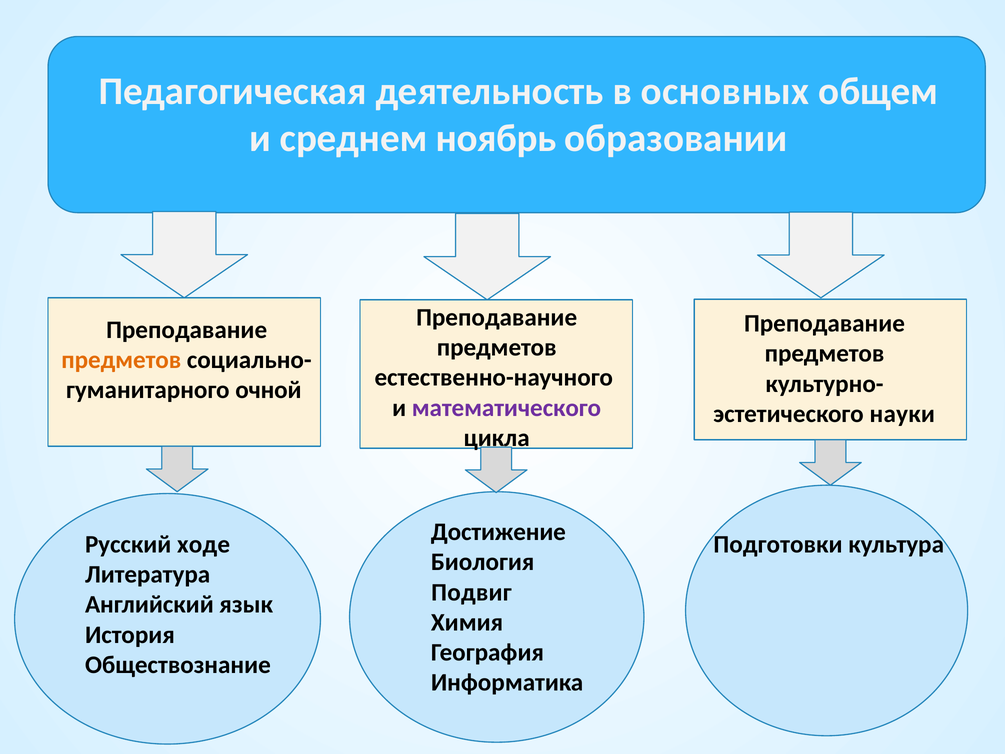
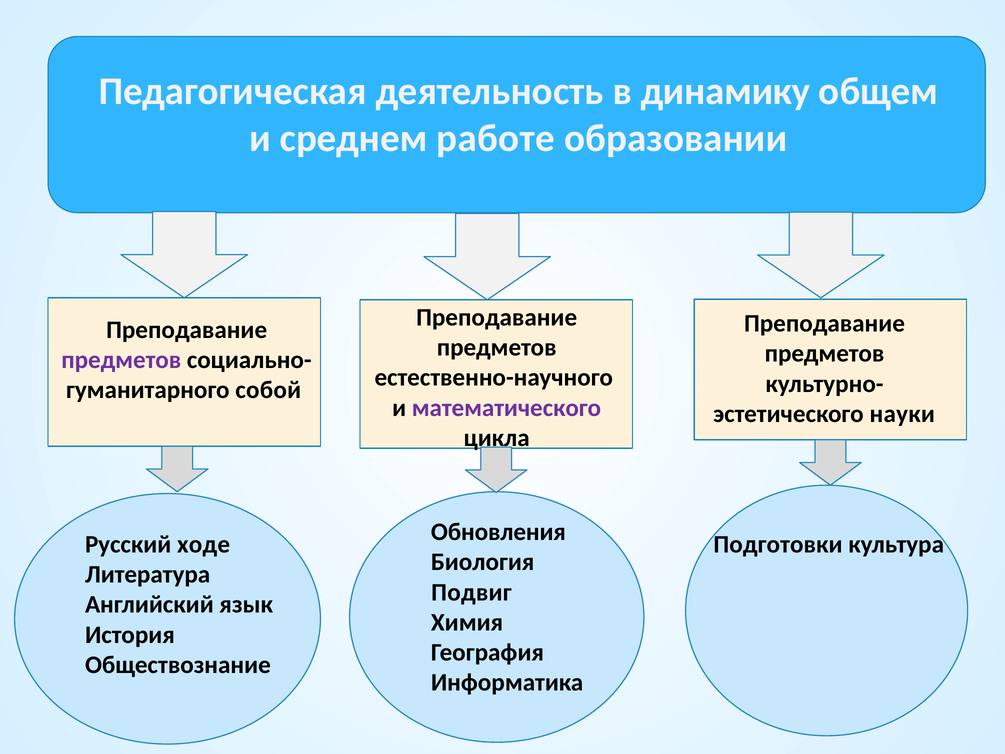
основных: основных -> динамику
ноябрь: ноябрь -> работе
предметов at (121, 360) colour: orange -> purple
очной: очной -> собой
Достижение: Достижение -> Обновления
